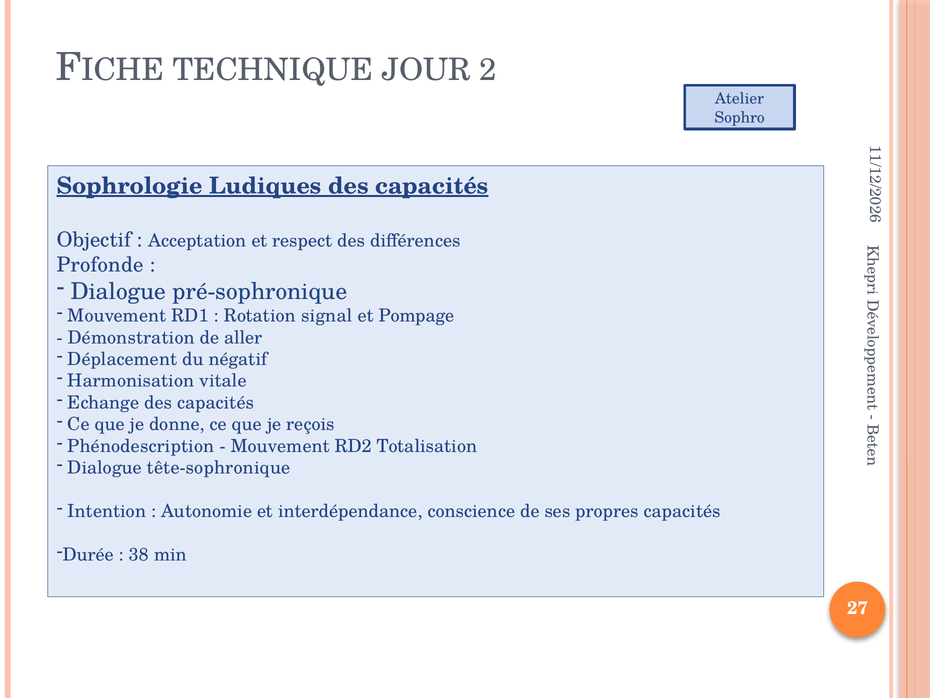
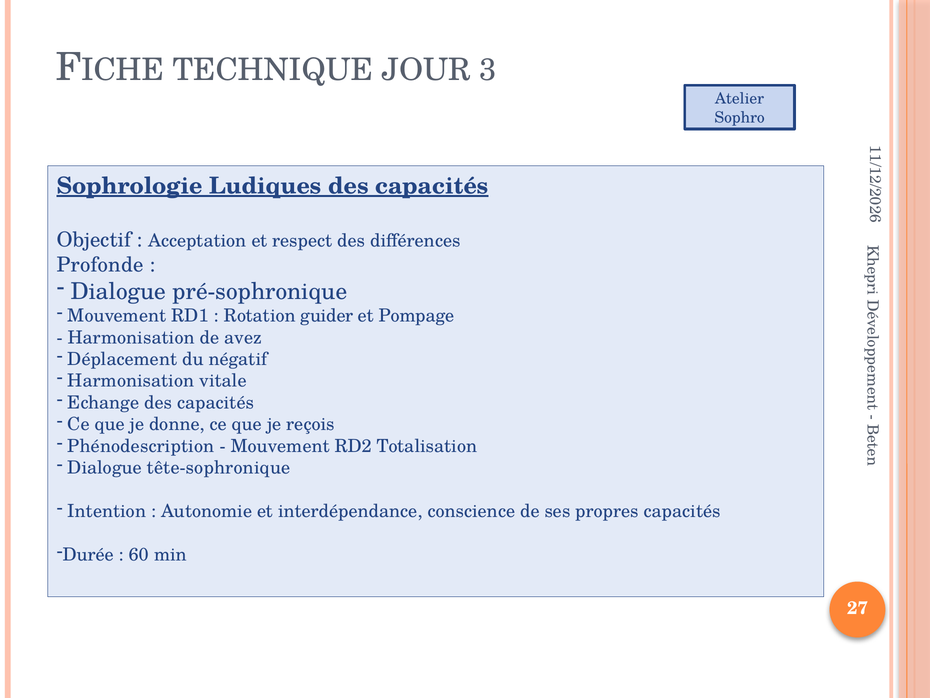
JOUR 2: 2 -> 3
signal: signal -> guider
Démonstration at (131, 337): Démonstration -> Harmonisation
aller: aller -> avez
38: 38 -> 60
